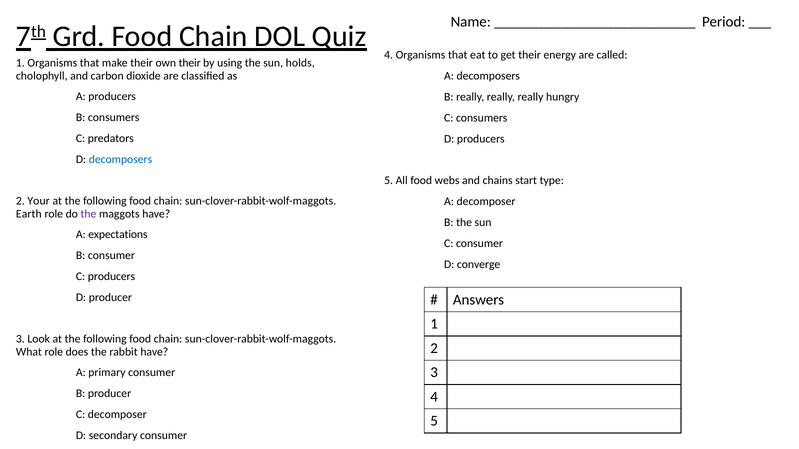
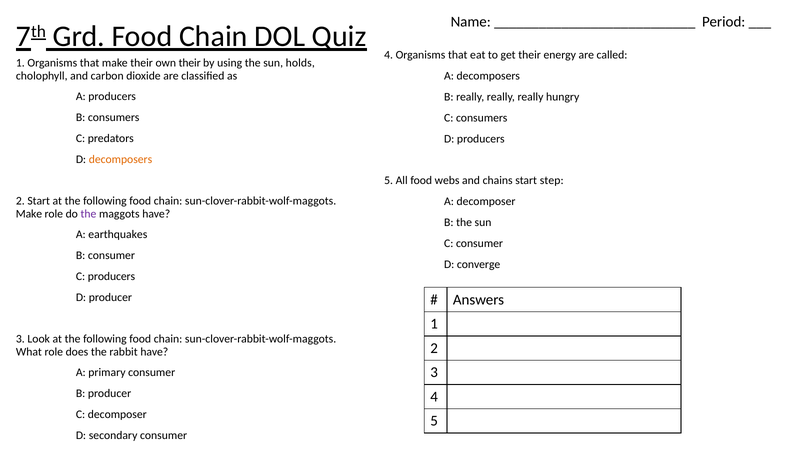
decomposers at (120, 159) colour: blue -> orange
type: type -> step
2 Your: Your -> Start
Earth at (29, 214): Earth -> Make
expectations: expectations -> earthquakes
